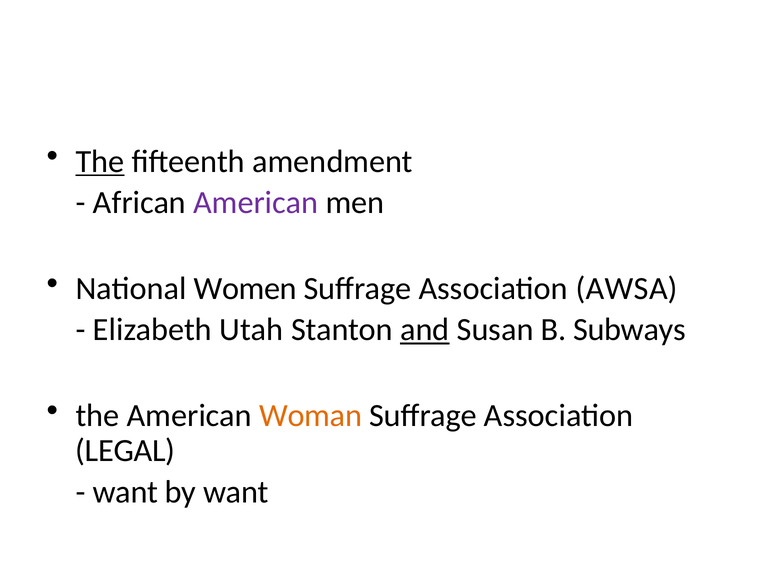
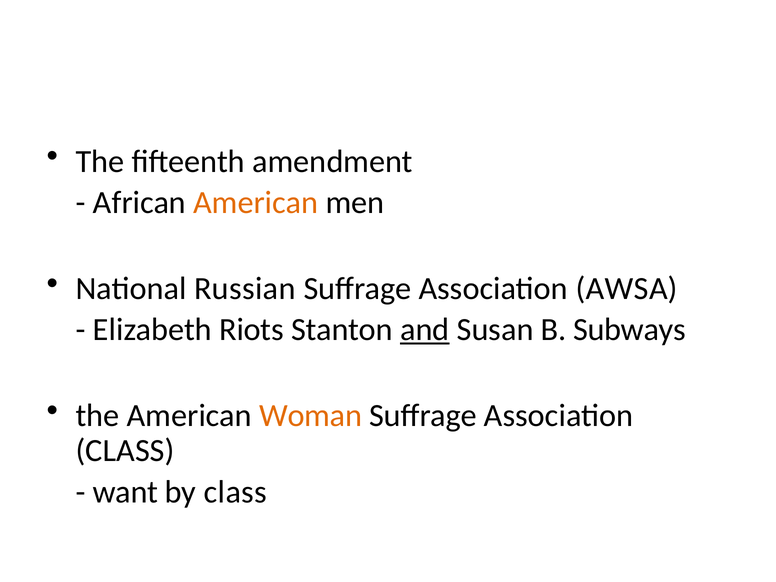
The at (100, 161) underline: present -> none
American at (256, 202) colour: purple -> orange
Women: Women -> Russian
Utah: Utah -> Riots
LEGAL at (125, 451): LEGAL -> CLASS
by want: want -> class
